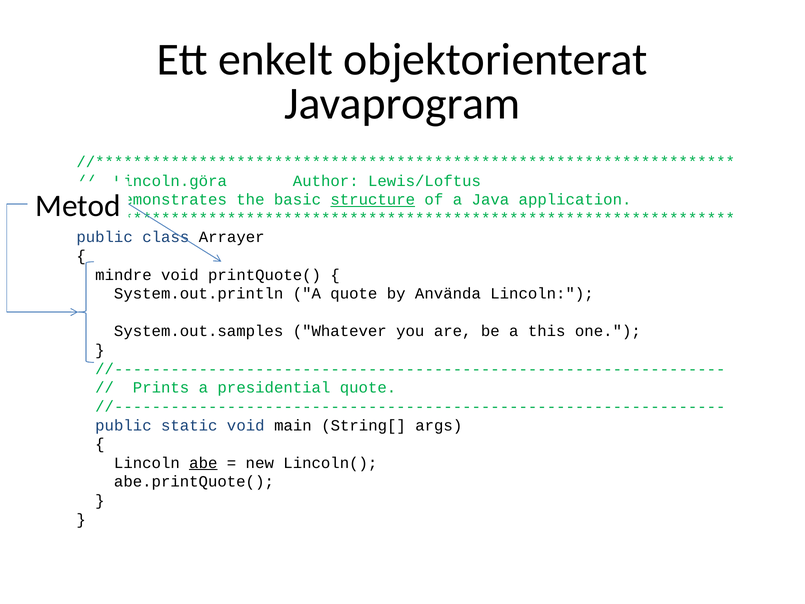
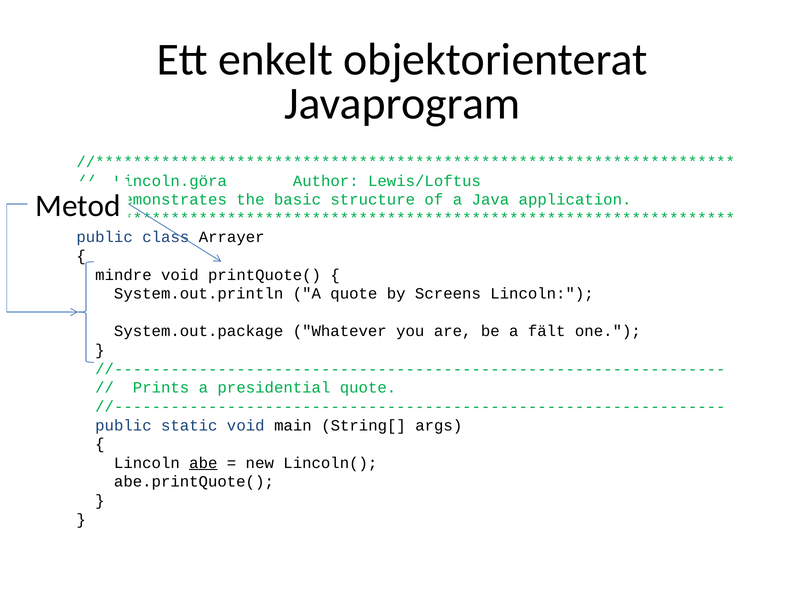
structure underline: present -> none
Använda: Använda -> Screens
System.out.samples: System.out.samples -> System.out.package
this: this -> fält
